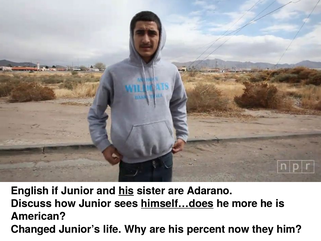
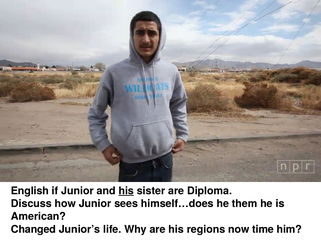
Adarano: Adarano -> Diploma
himself…does underline: present -> none
more: more -> them
percent: percent -> regions
they: they -> time
